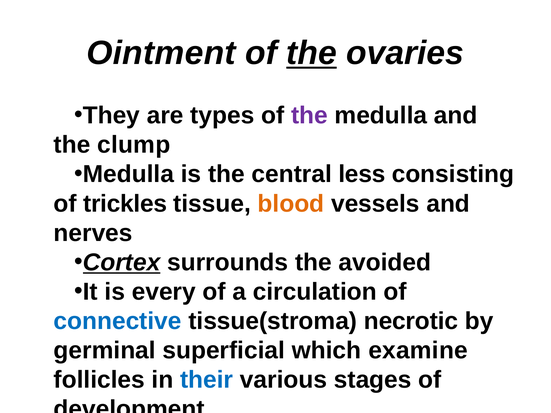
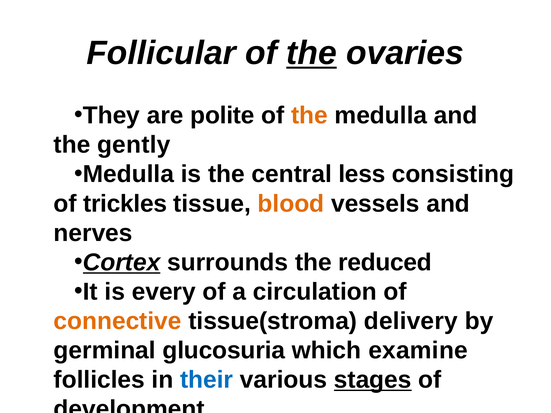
Ointment: Ointment -> Follicular
types: types -> polite
the at (309, 116) colour: purple -> orange
clump: clump -> gently
avoided: avoided -> reduced
connective colour: blue -> orange
necrotic: necrotic -> delivery
superficial: superficial -> glucosuria
stages underline: none -> present
